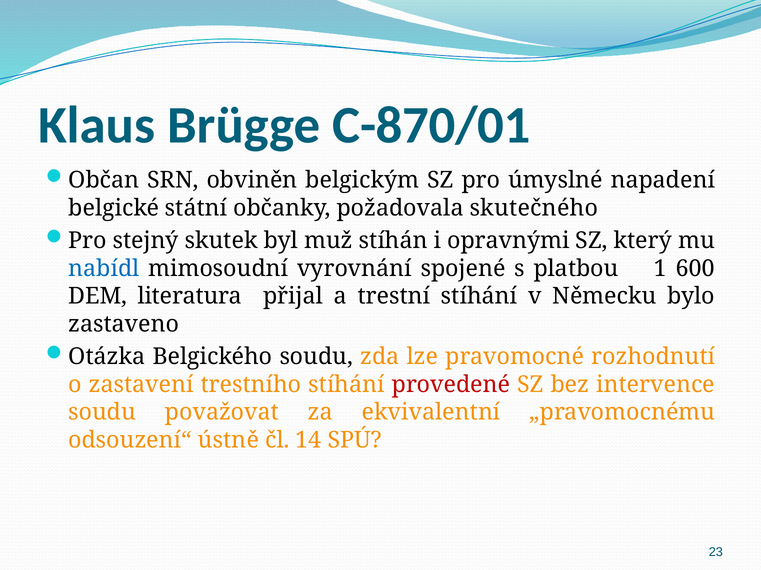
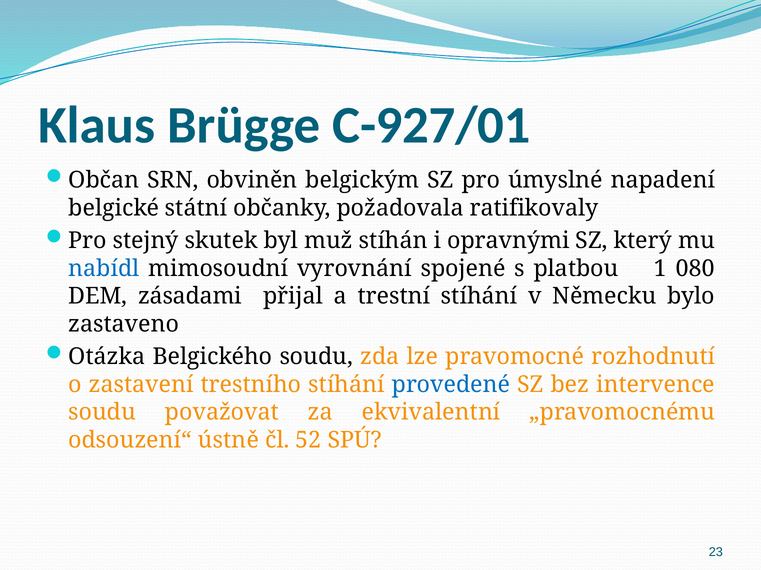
C-870/01: C-870/01 -> C-927/01
skutečného: skutečného -> ratifikovaly
600: 600 -> 080
literatura: literatura -> zásadami
provedené colour: red -> blue
14: 14 -> 52
